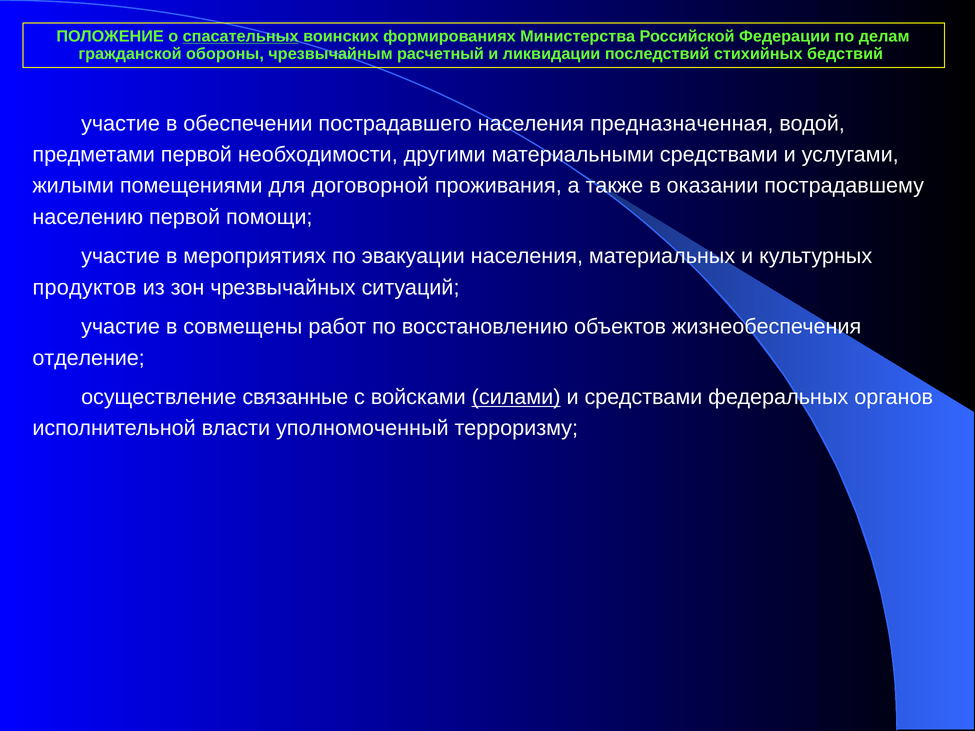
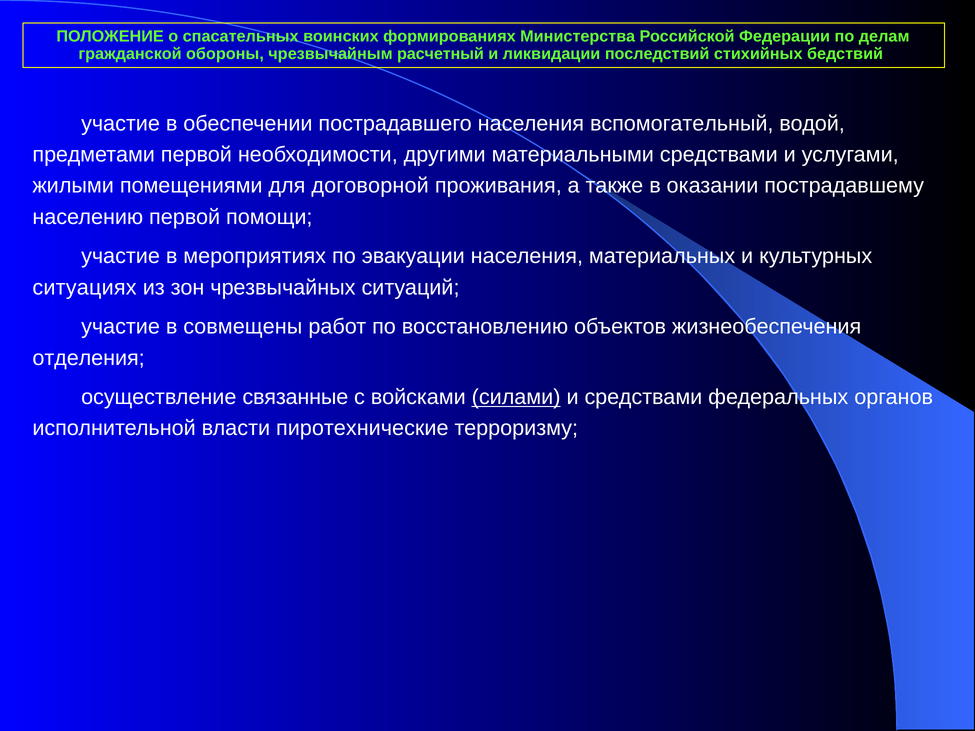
спасательных underline: present -> none
предназначенная: предназначенная -> вспомогательный
продуктов: продуктов -> ситуациях
отделение: отделение -> отделения
уполномоченный: уполномоченный -> пиротехнические
